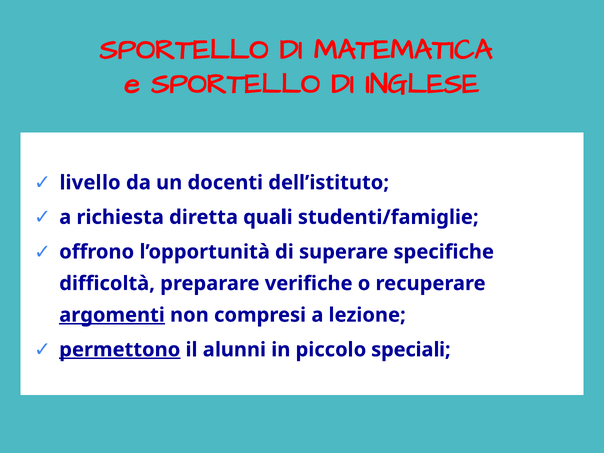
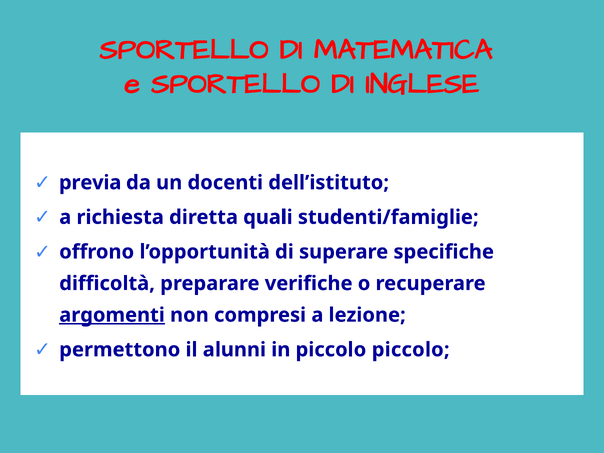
livello: livello -> previa
permettono underline: present -> none
piccolo speciali: speciali -> piccolo
